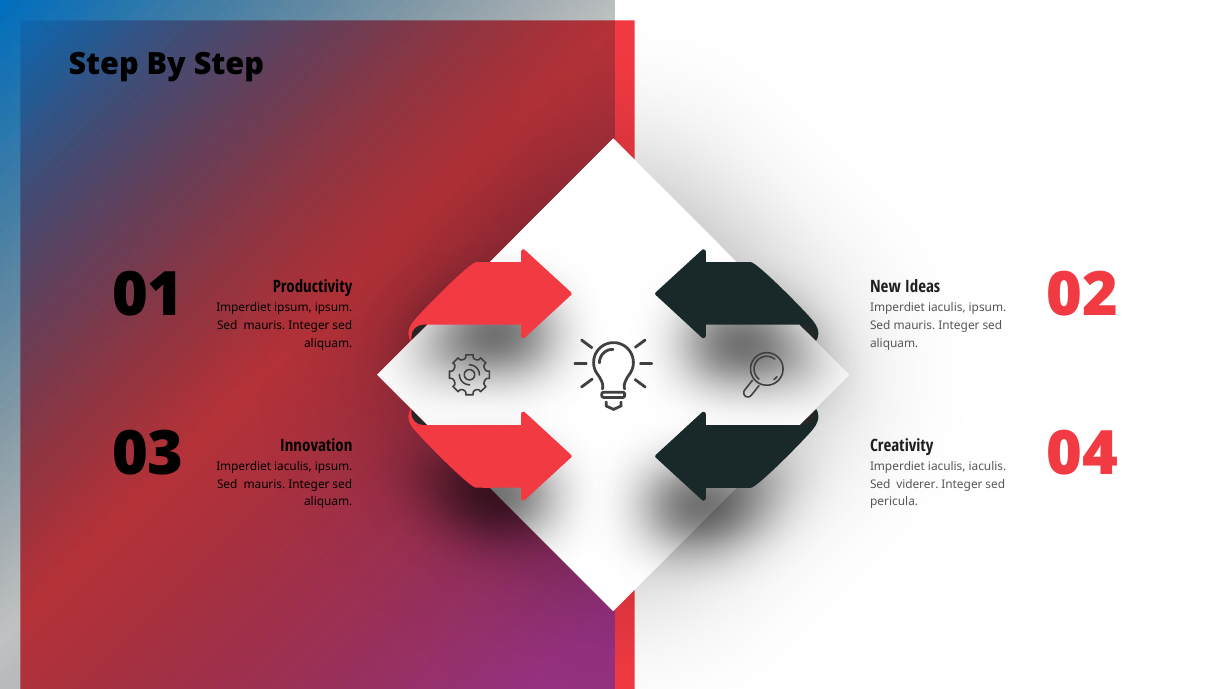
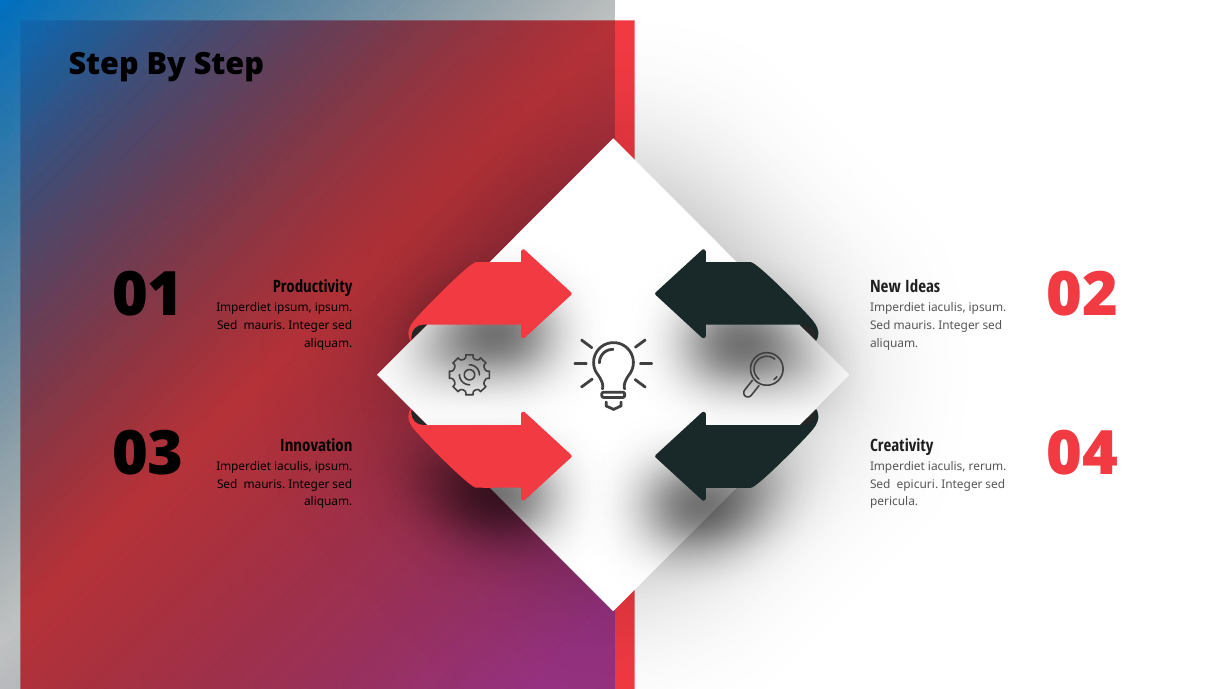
iaculis iaculis: iaculis -> rerum
viderer: viderer -> epicuri
